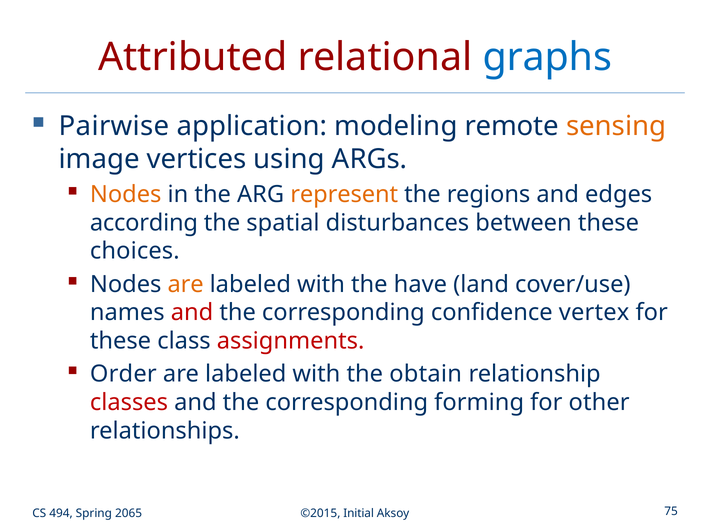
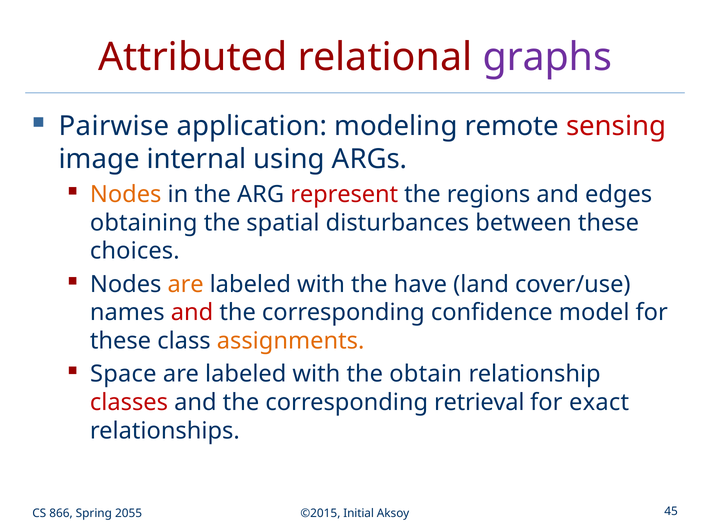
graphs colour: blue -> purple
sensing colour: orange -> red
vertices: vertices -> internal
represent colour: orange -> red
according: according -> obtaining
vertex: vertex -> model
assignments colour: red -> orange
Order: Order -> Space
forming: forming -> retrieval
other: other -> exact
494: 494 -> 866
2065: 2065 -> 2055
75: 75 -> 45
